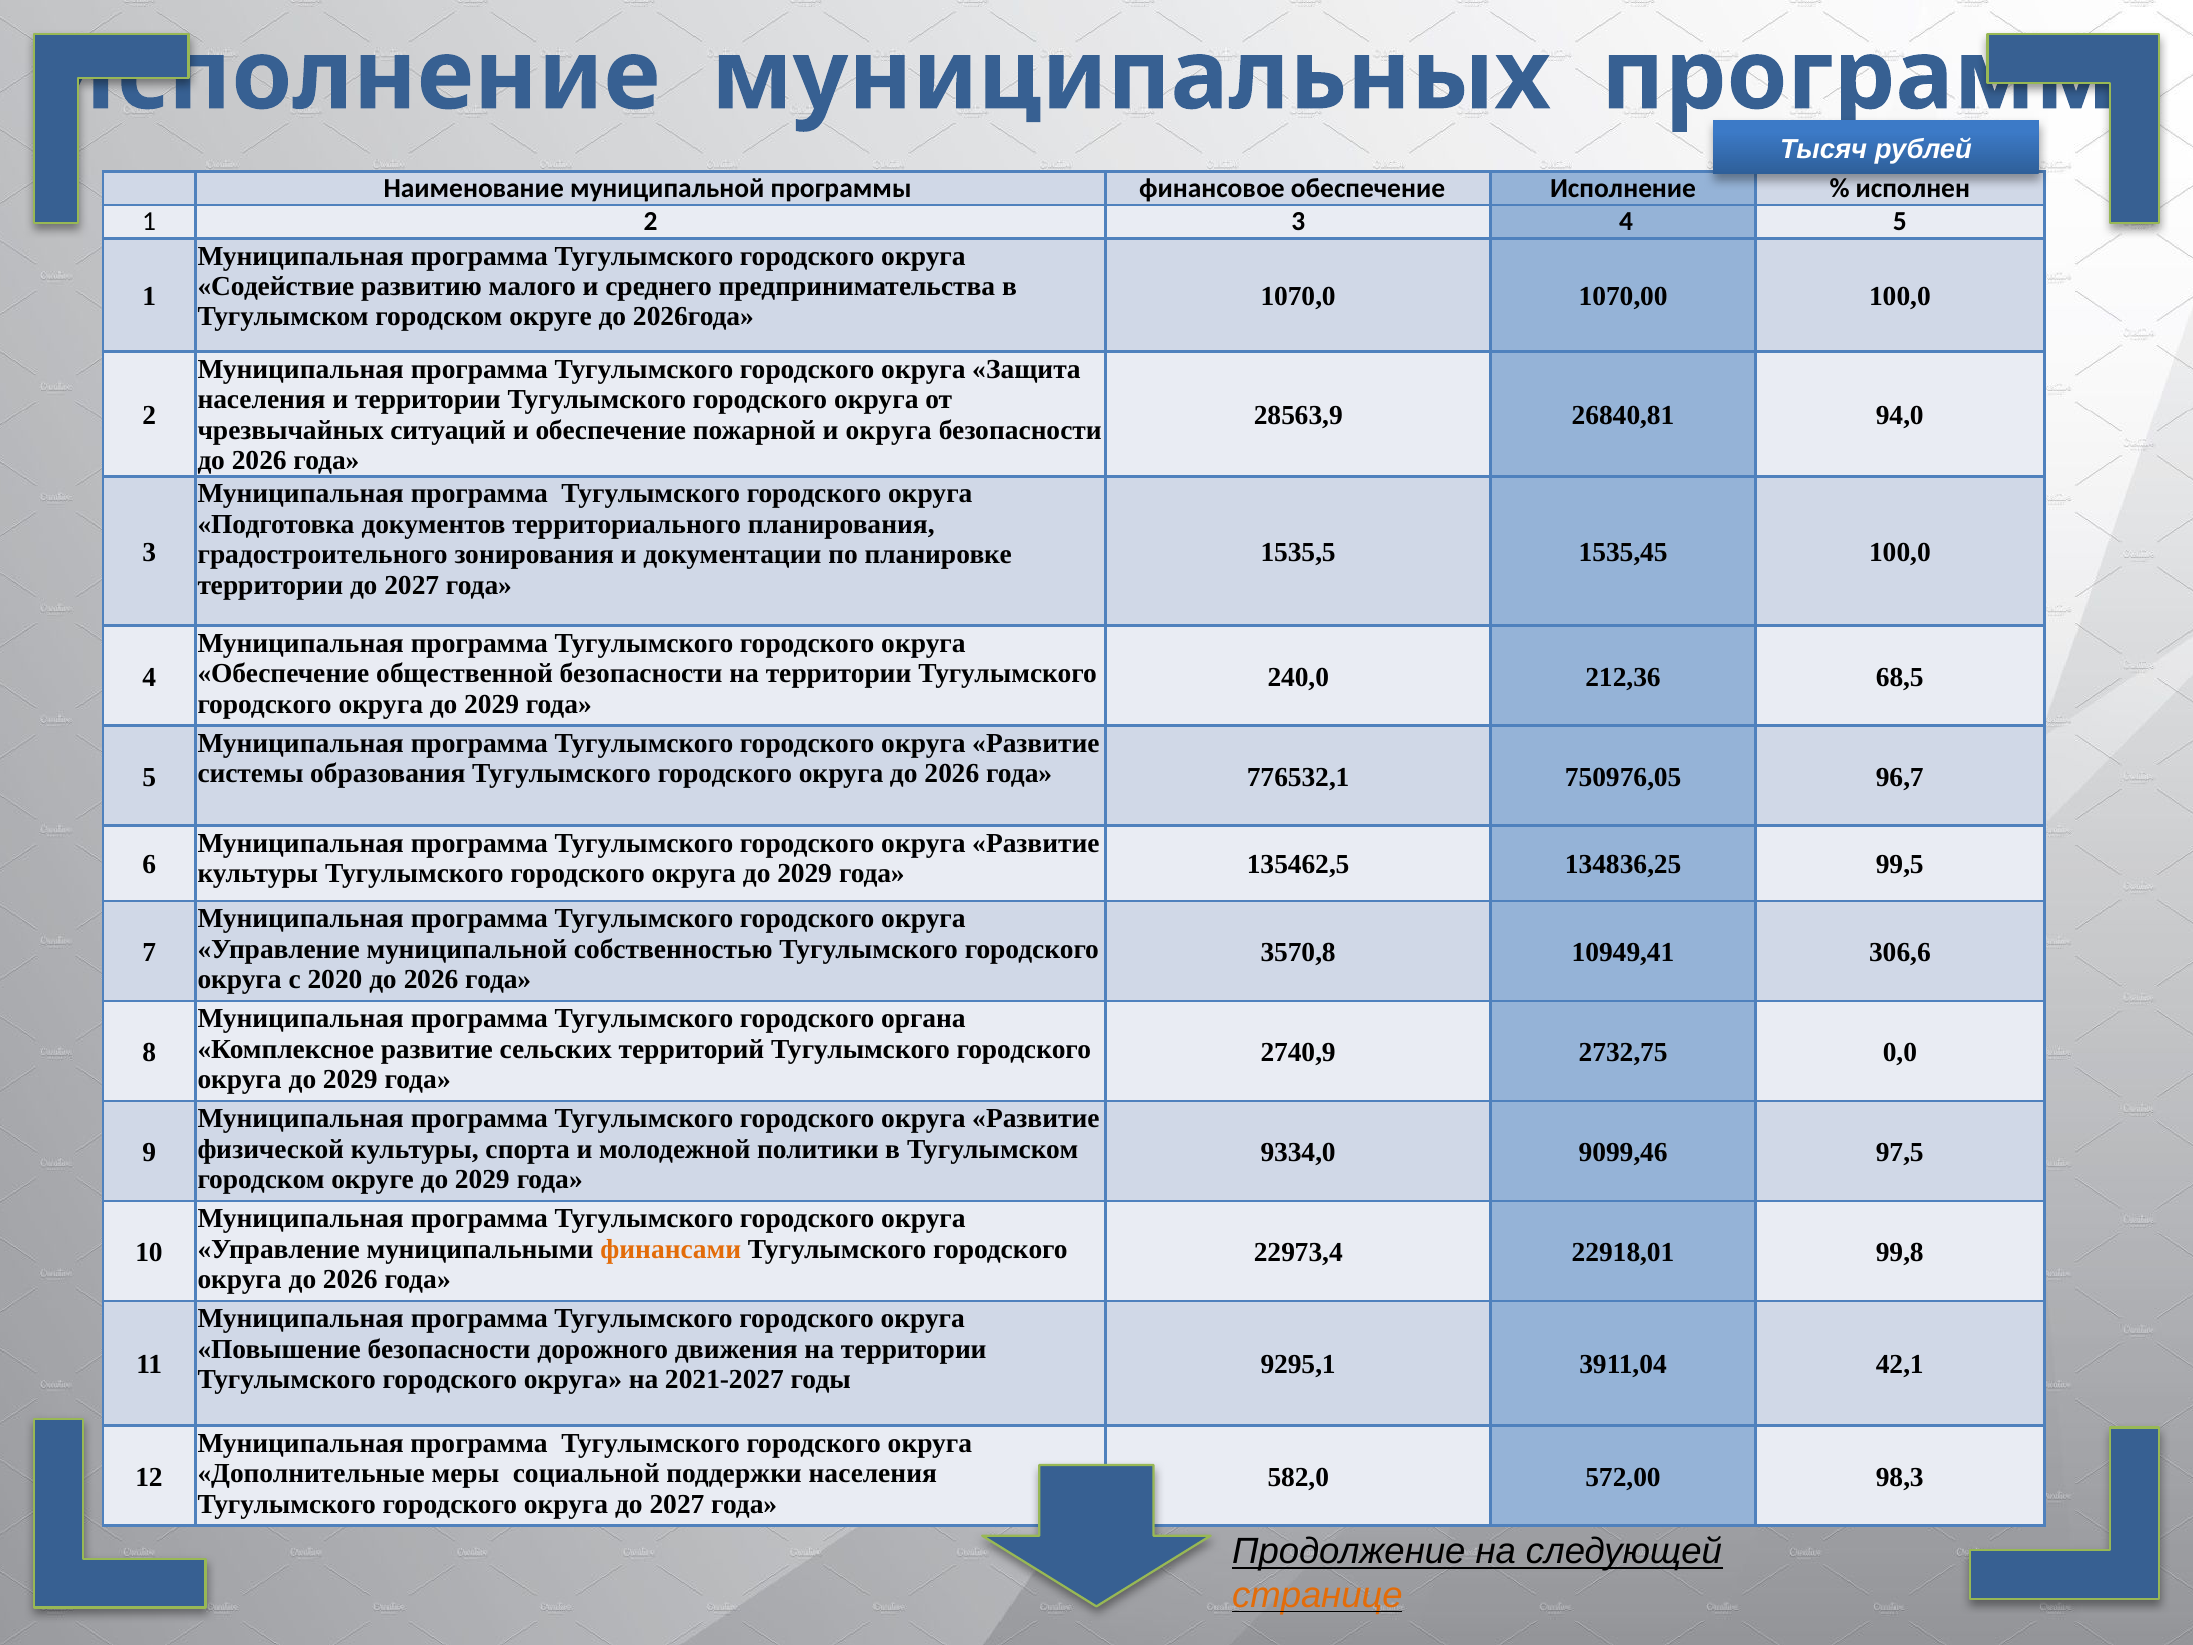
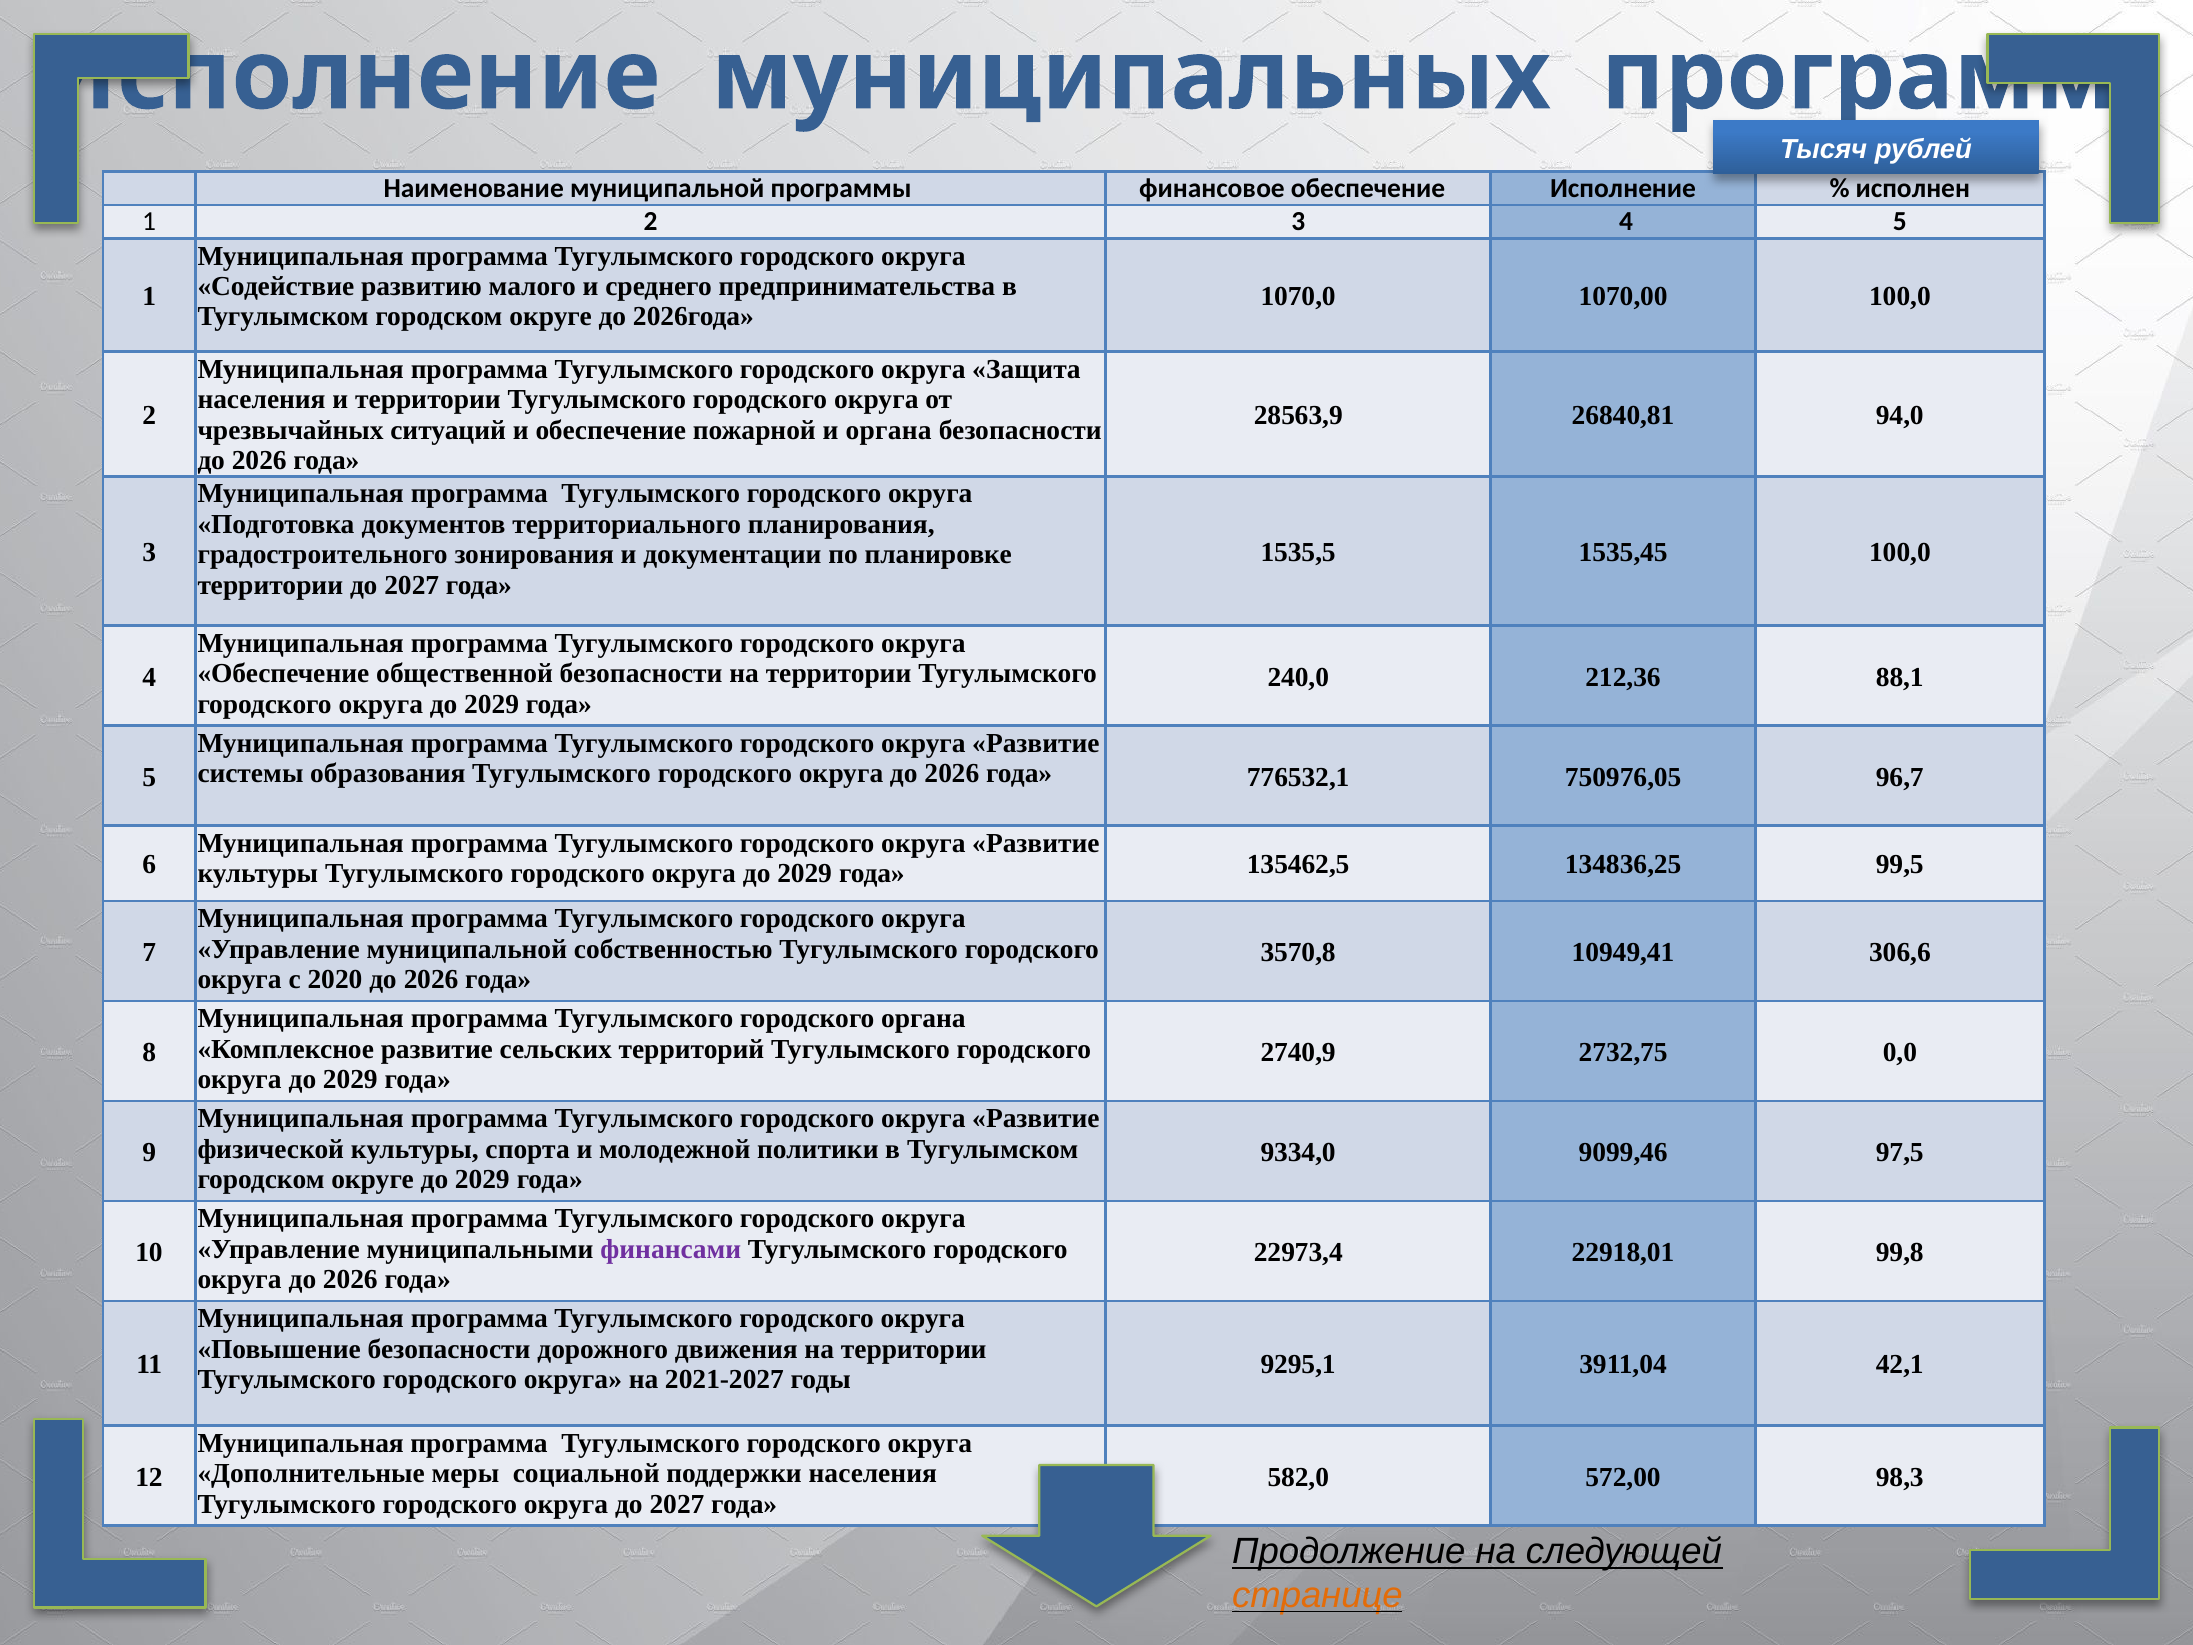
и округа: округа -> органа
68,5: 68,5 -> 88,1
финансами colour: orange -> purple
